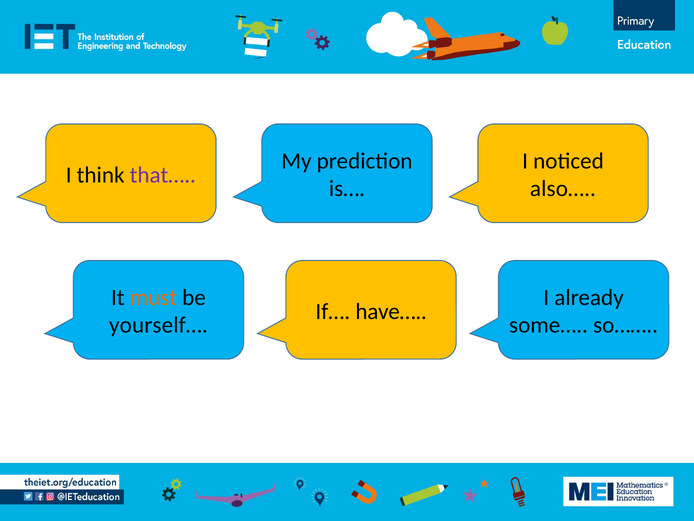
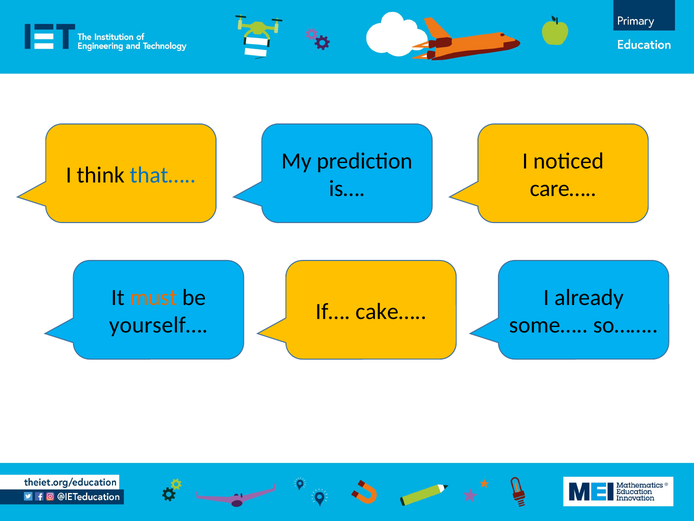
that… colour: purple -> blue
also…: also… -> care…
have…: have… -> cake…
